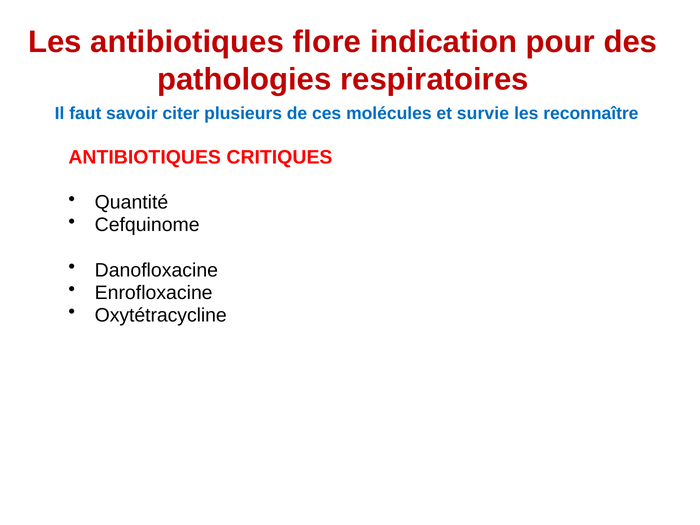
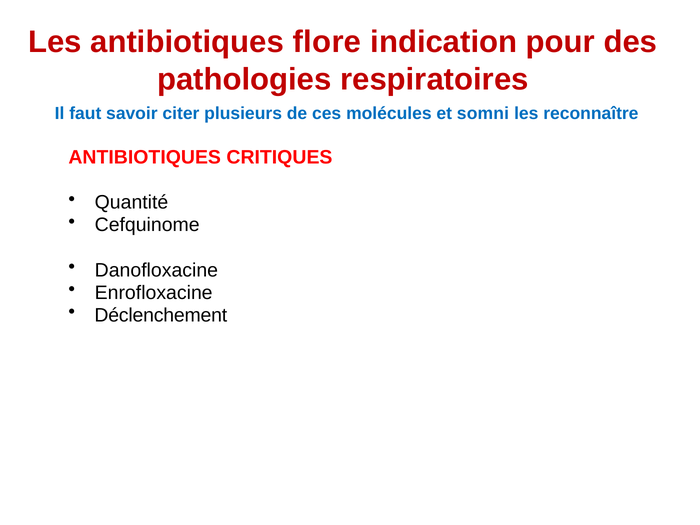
survie: survie -> somni
Oxytétracycline: Oxytétracycline -> Déclenchement
